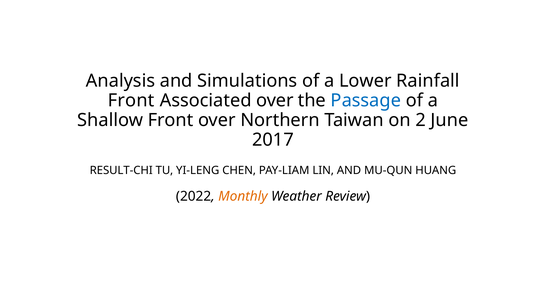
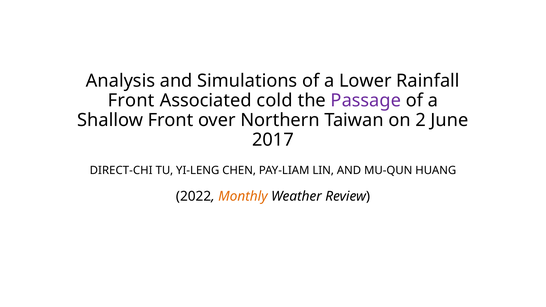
Associated over: over -> cold
Passage colour: blue -> purple
RESULT-CHI: RESULT-CHI -> DIRECT-CHI
